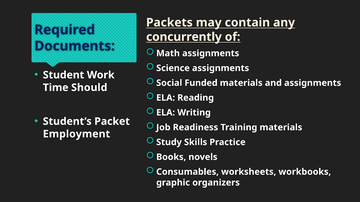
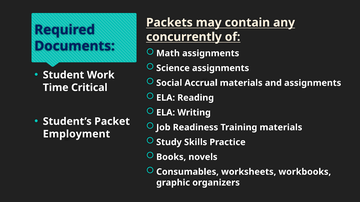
Funded: Funded -> Accrual
Should: Should -> Critical
